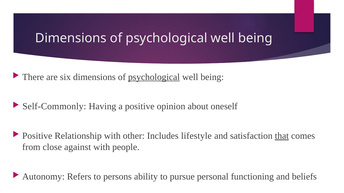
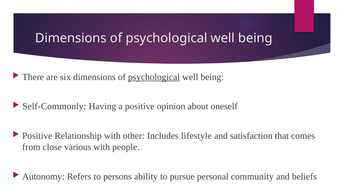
that underline: present -> none
against: against -> various
functioning: functioning -> community
